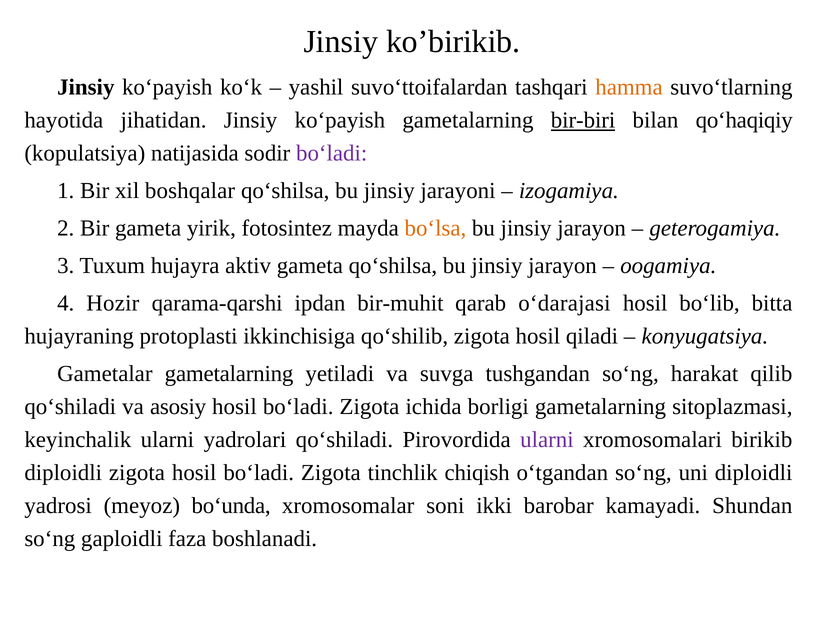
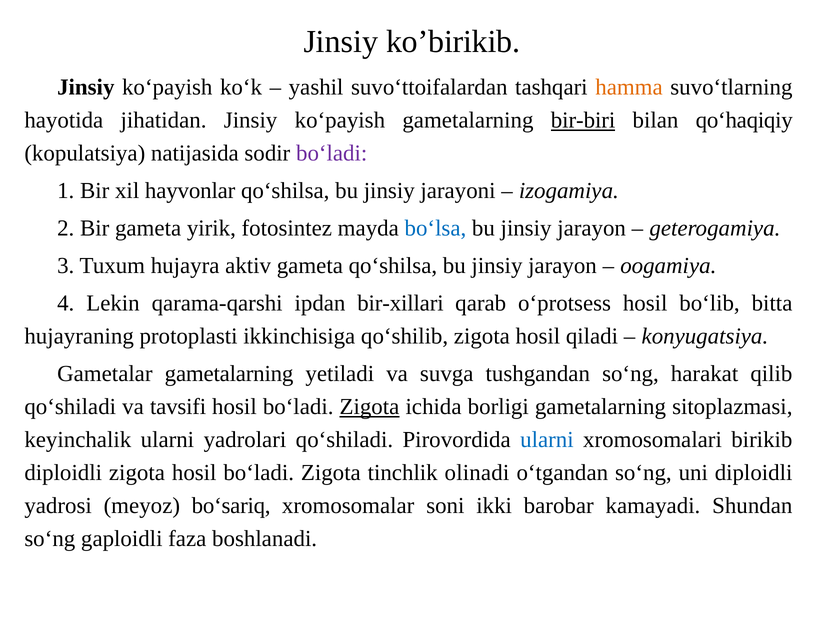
boshqalar: boshqalar -> hayvonlar
bo‘lsa colour: orange -> blue
Hozir: Hozir -> Lekin
bir-muhit: bir-muhit -> bir-xillari
o‘darajasi: o‘darajasi -> o‘protsess
asosiy: asosiy -> tavsifi
Zigota at (369, 407) underline: none -> present
ularni at (547, 440) colour: purple -> blue
chiqish: chiqish -> olinadi
bo‘unda: bo‘unda -> bo‘sariq
